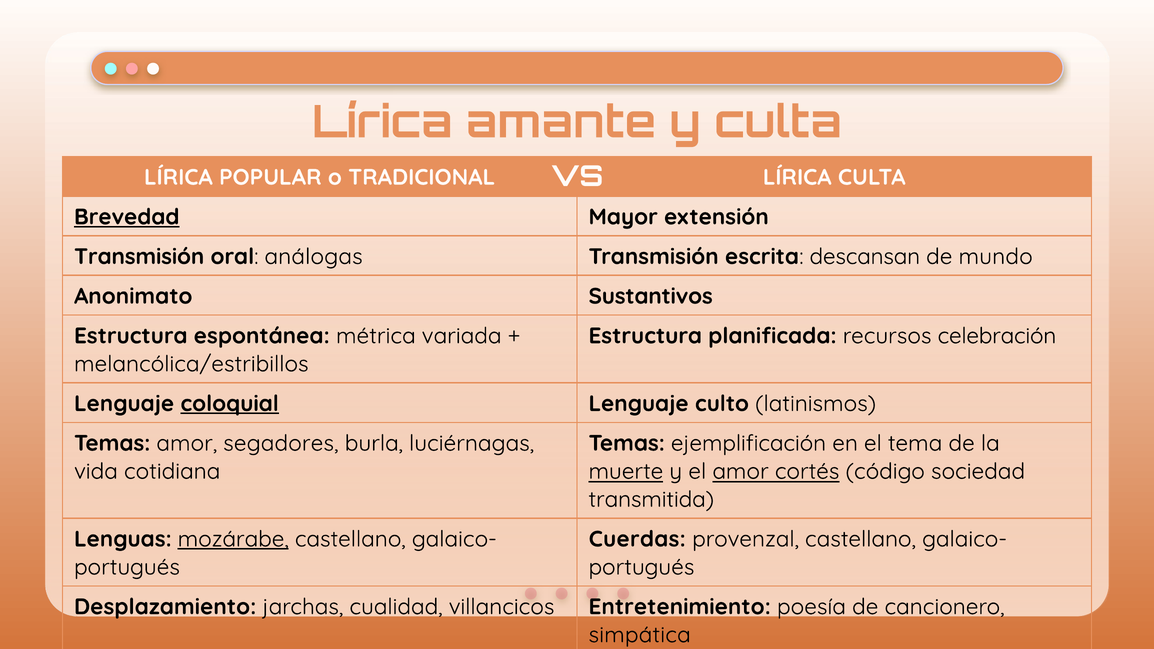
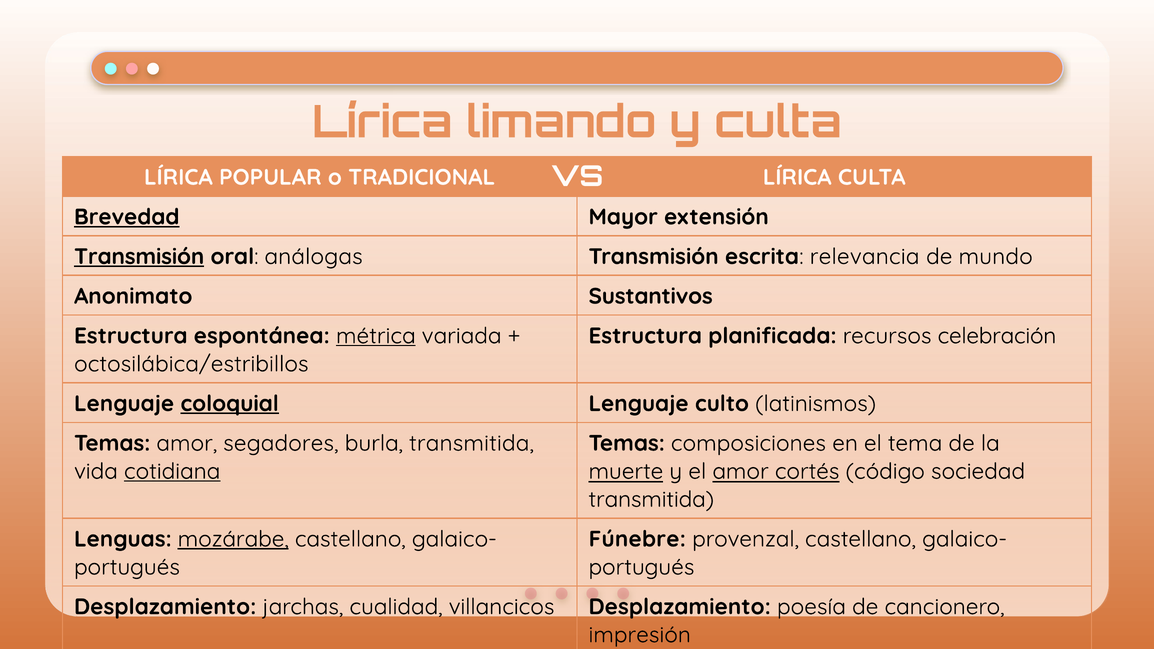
amante: amante -> limando
Transmisión at (139, 257) underline: none -> present
descansan: descansan -> relevancia
métrica underline: none -> present
melancólica/estribillos: melancólica/estribillos -> octosilábica/estribillos
burla luciérnagas: luciérnagas -> transmitida
ejemplificación: ejemplificación -> composiciones
cotidiana underline: none -> present
Cuerdas: Cuerdas -> Fúnebre
villancicos Entretenimiento: Entretenimiento -> Desplazamiento
simpática: simpática -> impresión
